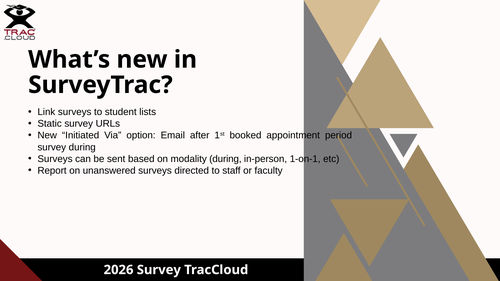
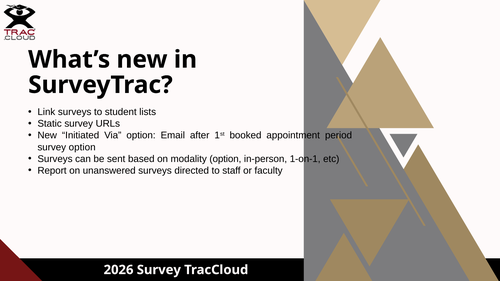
survey during: during -> option
modality during: during -> option
